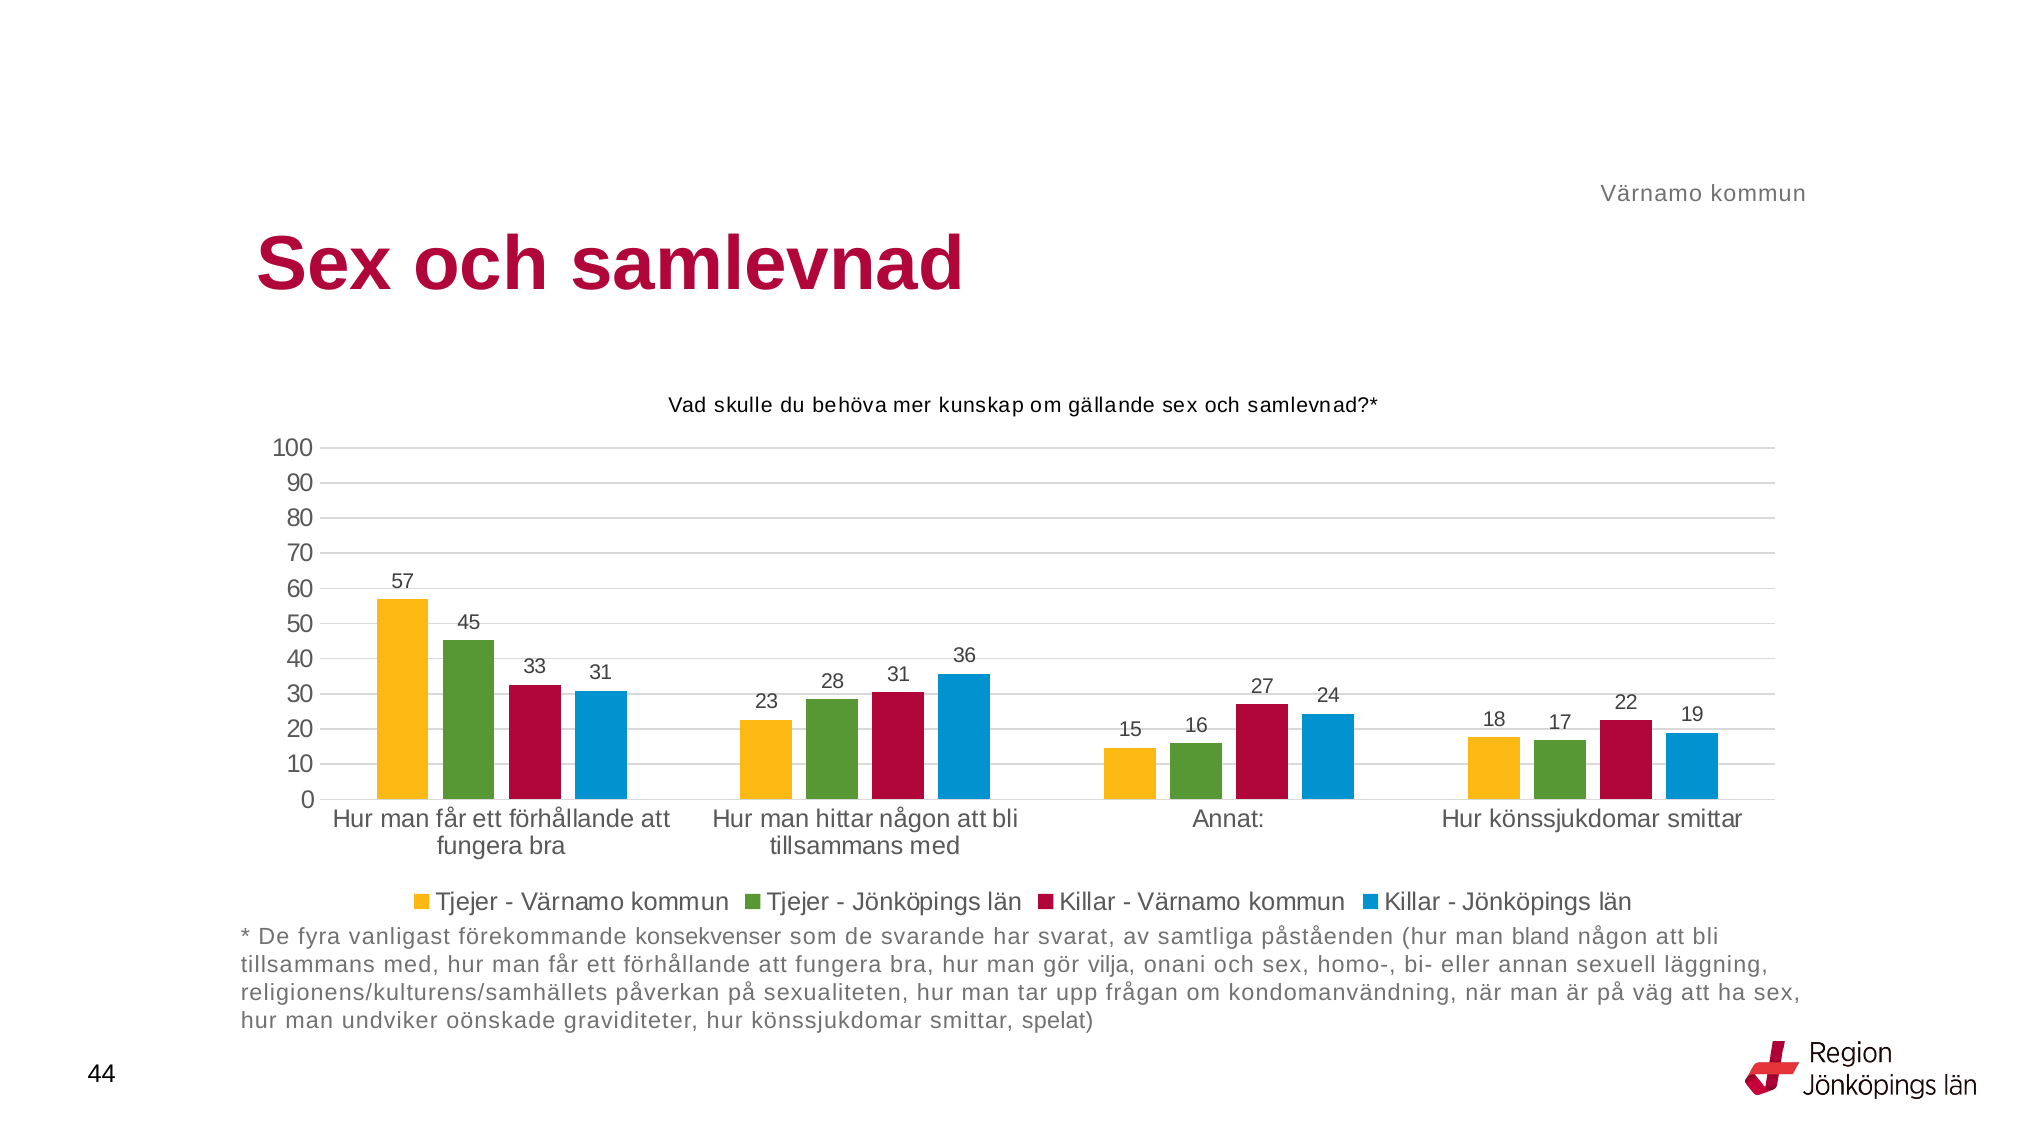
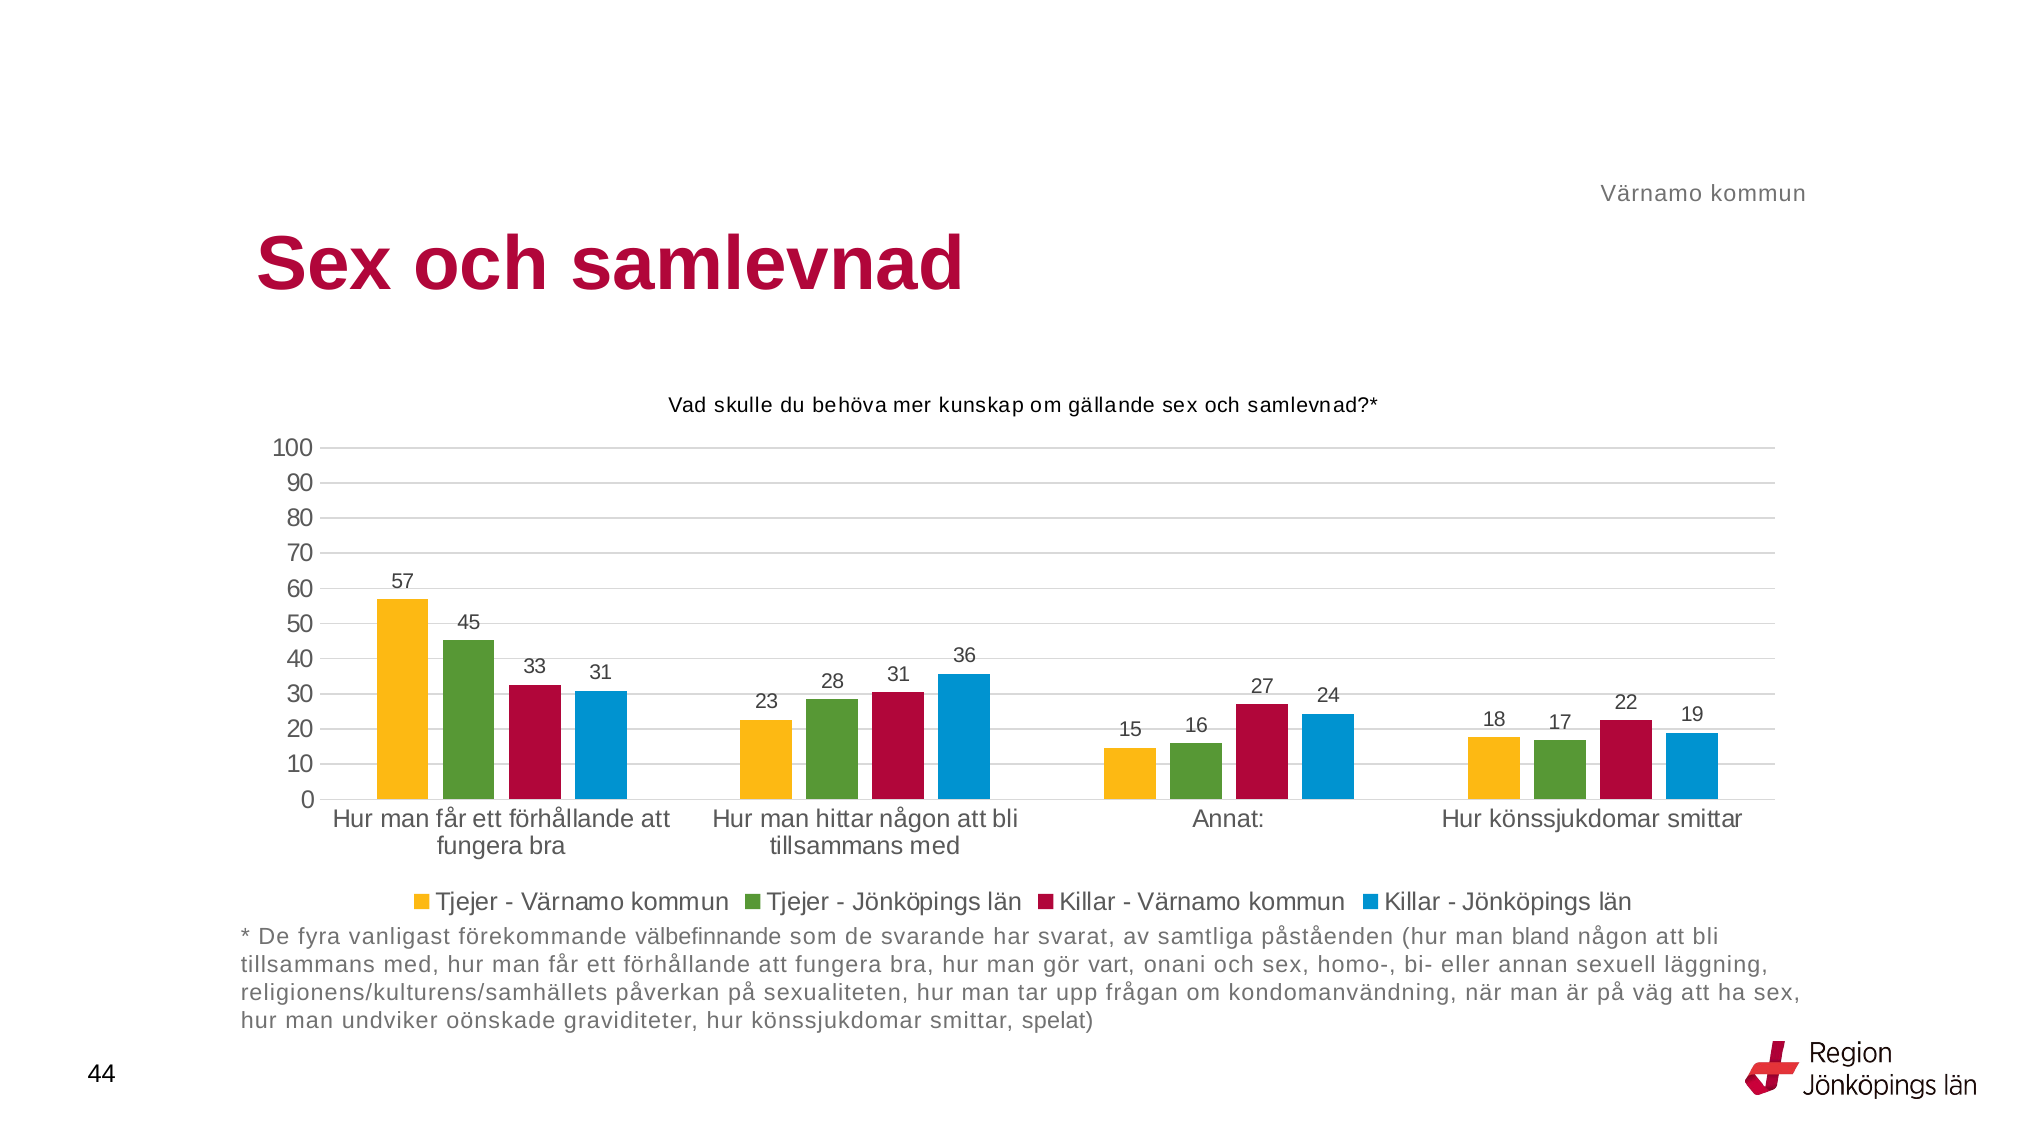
konsekvenser: konsekvenser -> välbefinnande
vilja: vilja -> vart
